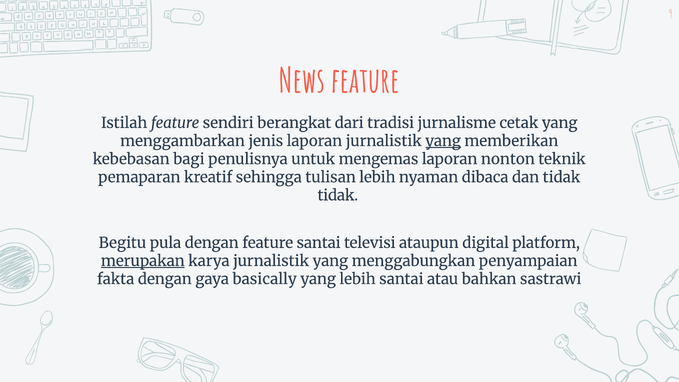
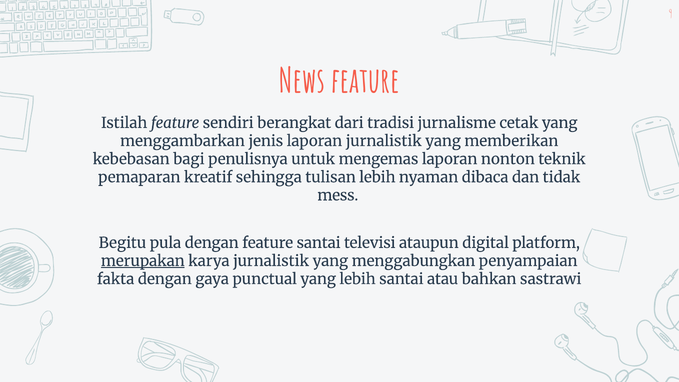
yang at (443, 141) underline: present -> none
tidak at (338, 195): tidak -> mess
basically: basically -> punctual
